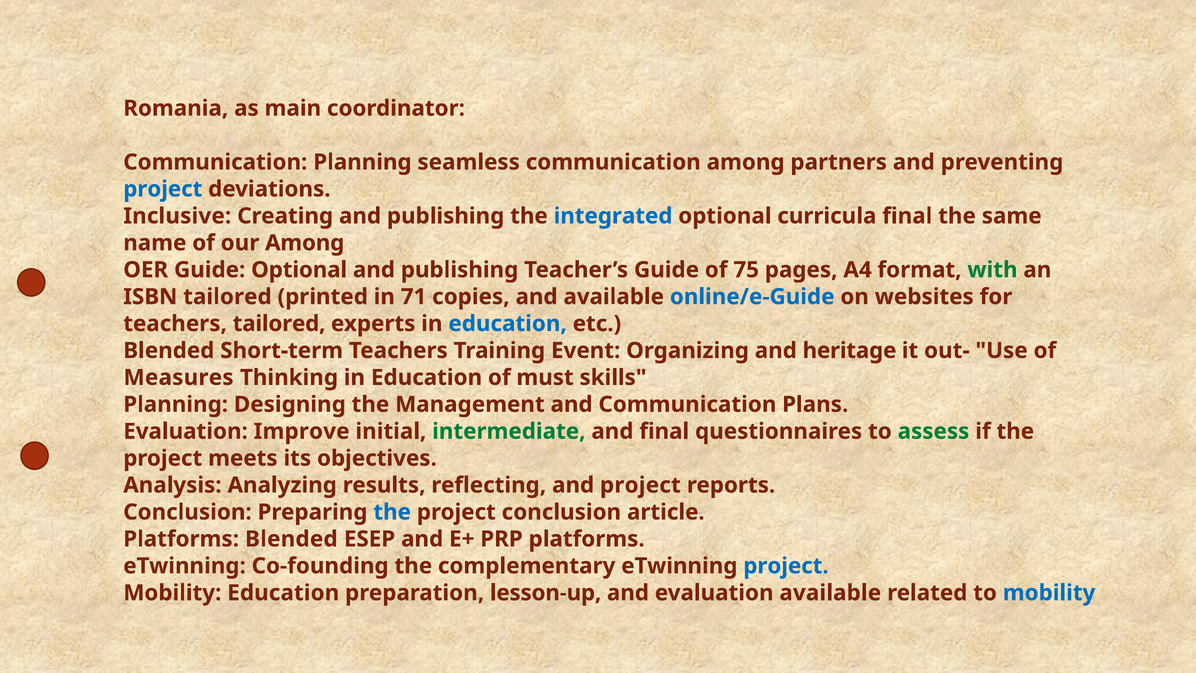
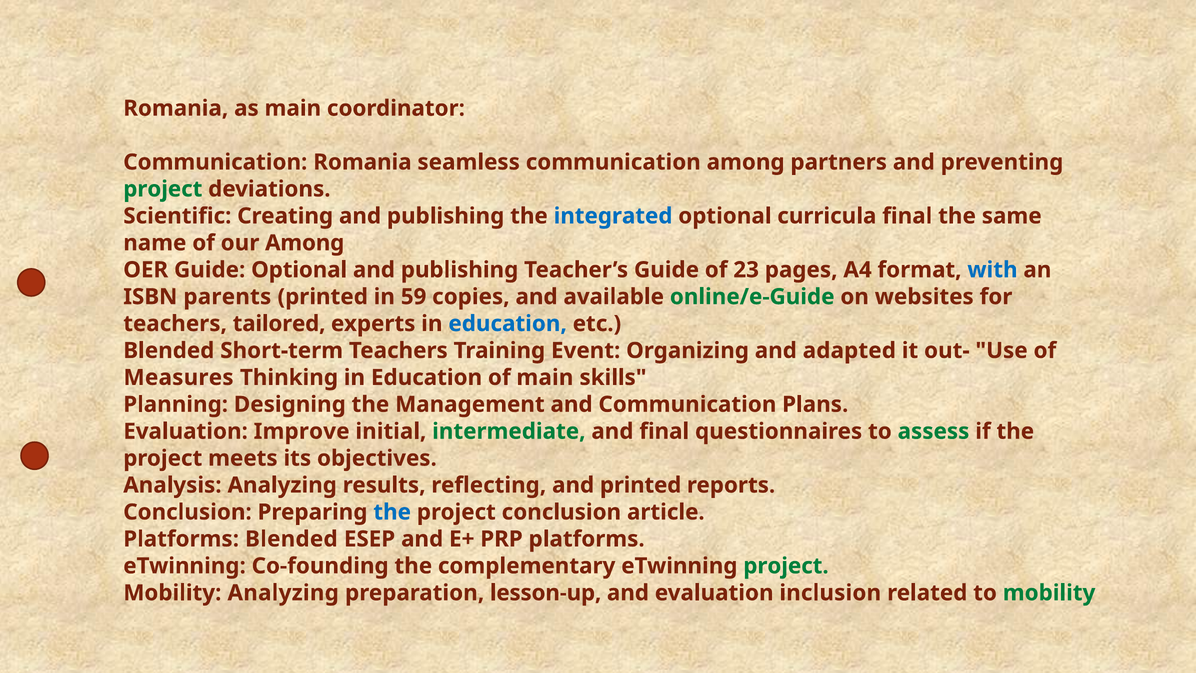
Communication Planning: Planning -> Romania
project at (163, 189) colour: blue -> green
Inclusive: Inclusive -> Scientific
75: 75 -> 23
with colour: green -> blue
ISBN tailored: tailored -> parents
71: 71 -> 59
online/e-Guide colour: blue -> green
heritage: heritage -> adapted
of must: must -> main
and project: project -> printed
project at (786, 566) colour: blue -> green
Mobility Education: Education -> Analyzing
evaluation available: available -> inclusion
mobility at (1049, 593) colour: blue -> green
